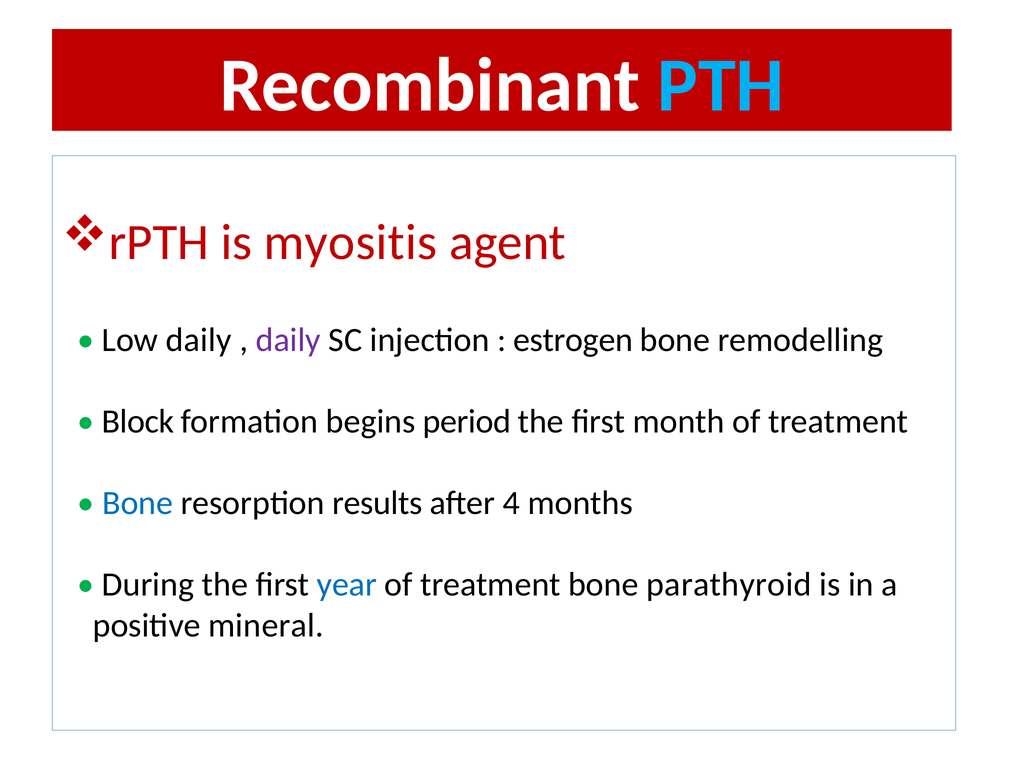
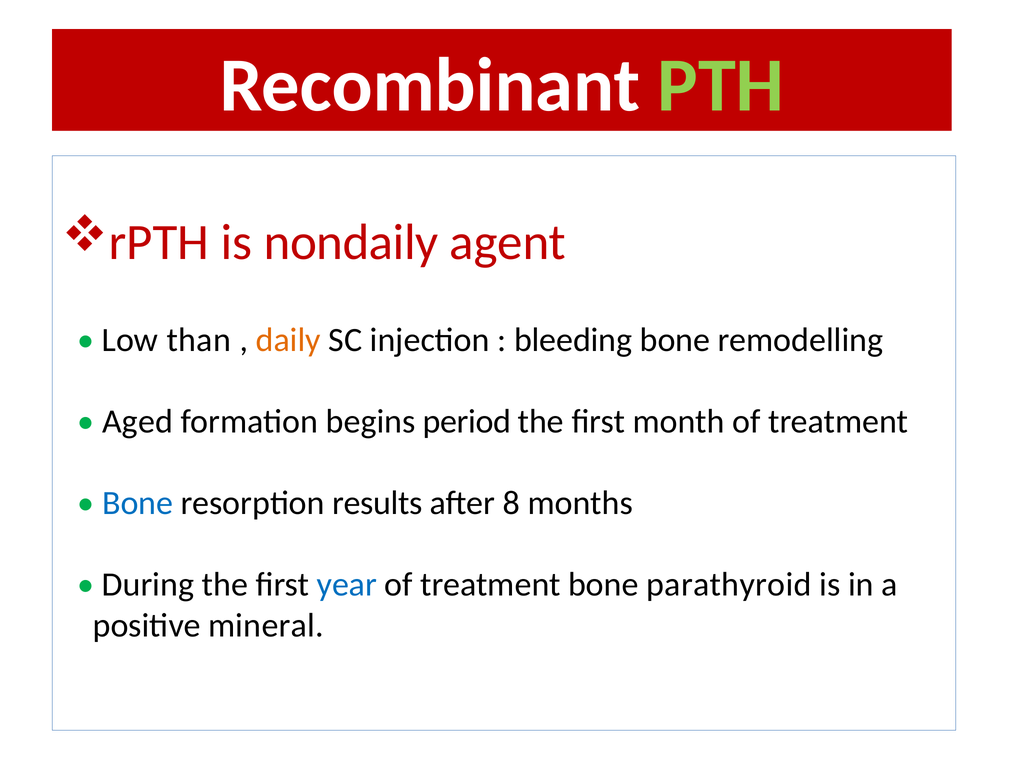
PTH colour: light blue -> light green
myositis: myositis -> nondaily
Low daily: daily -> than
daily at (288, 340) colour: purple -> orange
estrogen: estrogen -> bleeding
Block: Block -> Aged
4: 4 -> 8
